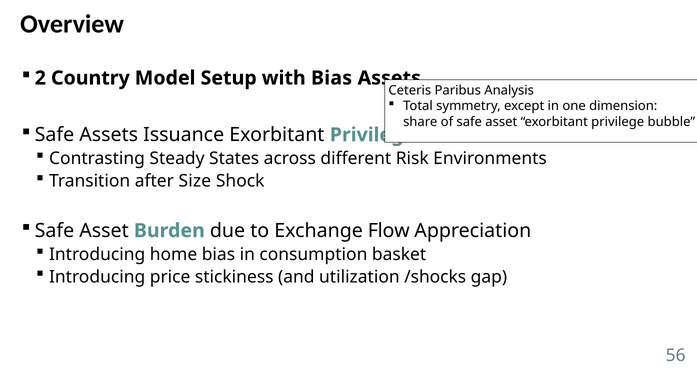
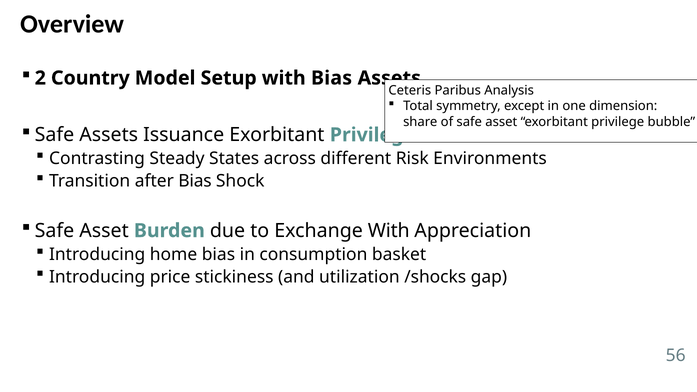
after Size: Size -> Bias
Exchange Flow: Flow -> With
